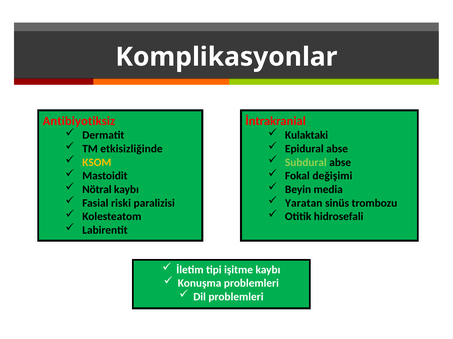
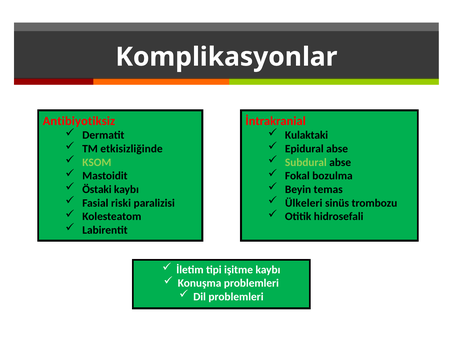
KSOM colour: yellow -> light green
değişimi: değişimi -> bozulma
Nötral: Nötral -> Östaki
media: media -> temas
Yaratan: Yaratan -> Ülkeleri
